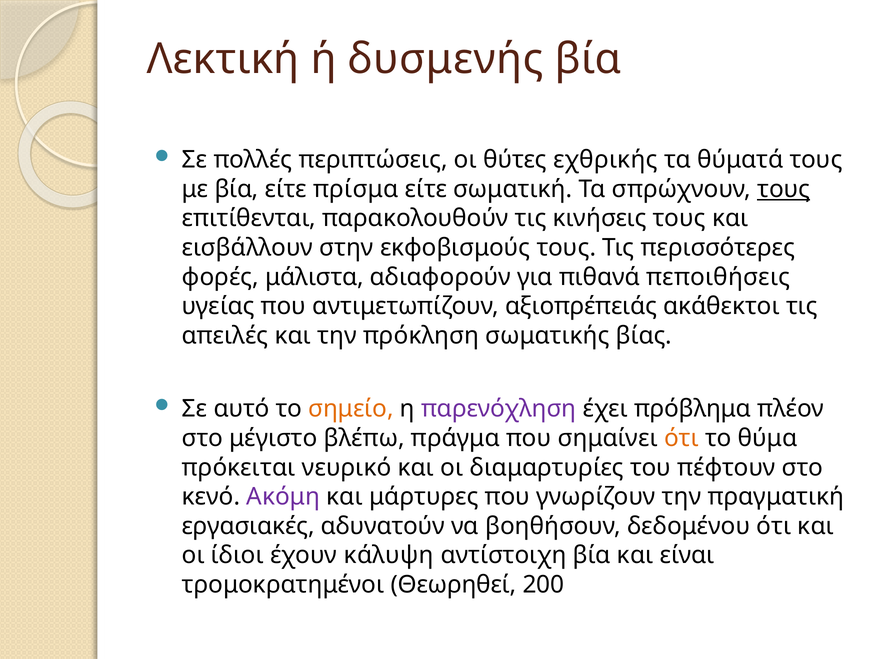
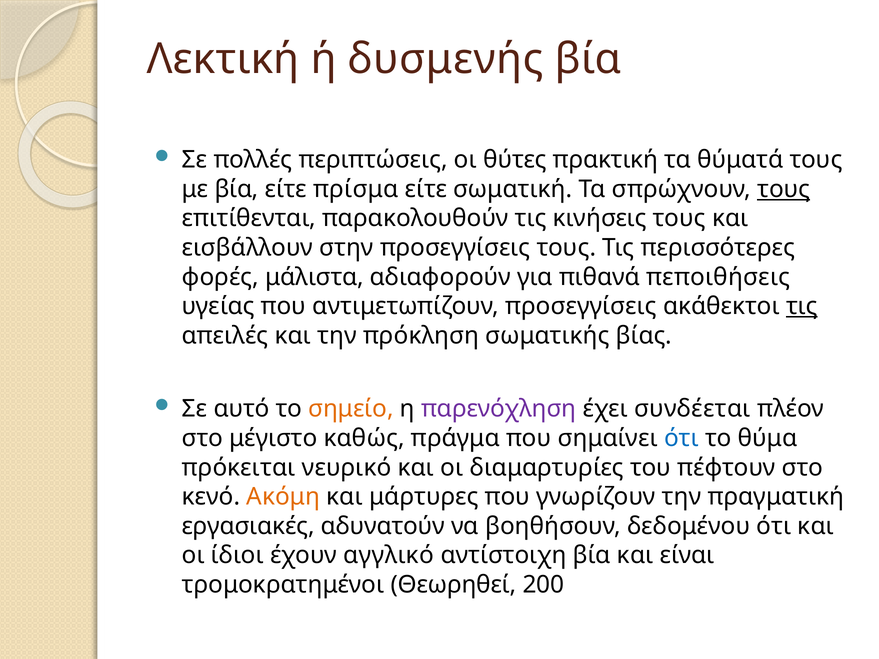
εχθρικής: εχθρικής -> πρακτική
στην εκφοβισμούς: εκφοβισμούς -> προσεγγίσεις
αντιμετωπίζουν αξιοπρέπειάς: αξιοπρέπειάς -> προσεγγίσεις
τις at (802, 306) underline: none -> present
πρόβλημα: πρόβλημα -> συνδέεται
βλέπω: βλέπω -> καθώς
ότι at (681, 438) colour: orange -> blue
Ακόμη colour: purple -> orange
κάλυψη: κάλυψη -> αγγλικό
